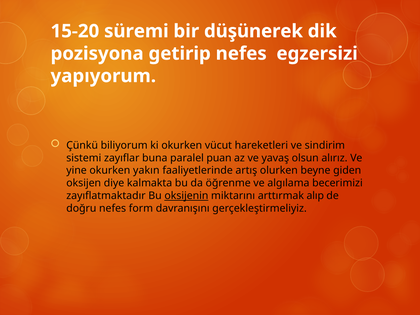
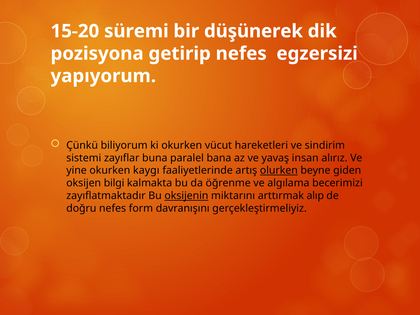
puan: puan -> bana
olsun: olsun -> insan
yakın: yakın -> kaygı
olurken underline: none -> present
diye: diye -> bilgi
